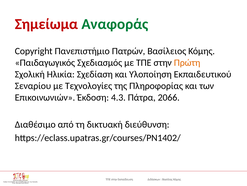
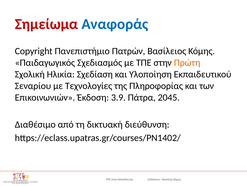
Αναφοράς colour: green -> blue
4.3: 4.3 -> 3.9
2066: 2066 -> 2045
